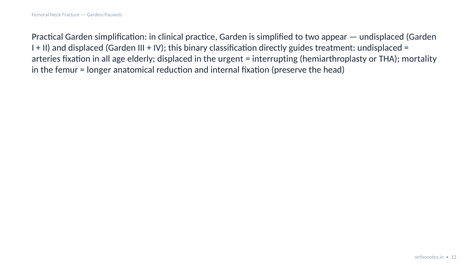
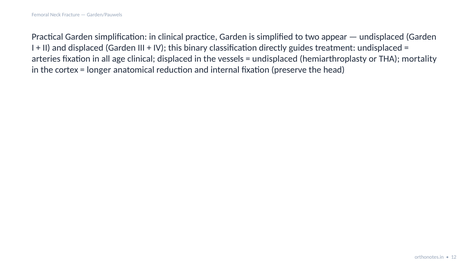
age elderly: elderly -> clinical
urgent: urgent -> vessels
interrupting at (275, 59): interrupting -> undisplaced
femur: femur -> cortex
